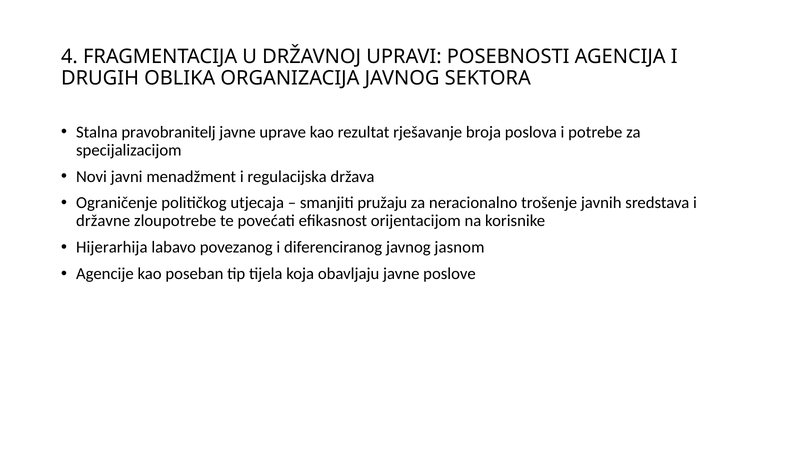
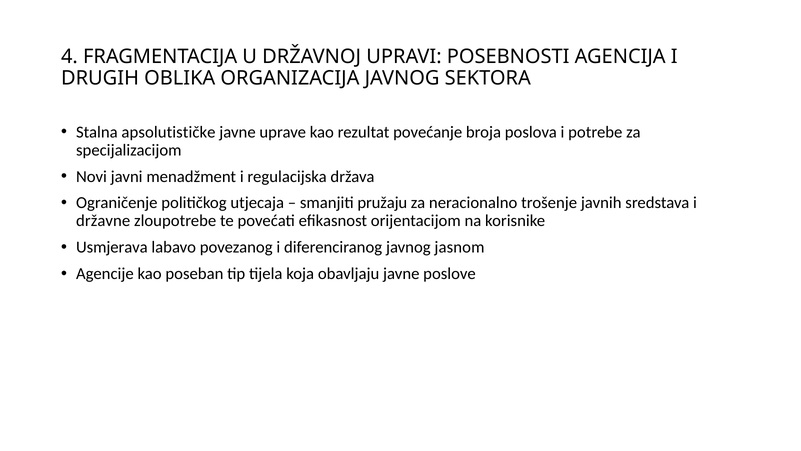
pravobranitelj: pravobranitelj -> apsolutističke
rješavanje: rješavanje -> povećanje
Hijerarhija: Hijerarhija -> Usmjerava
